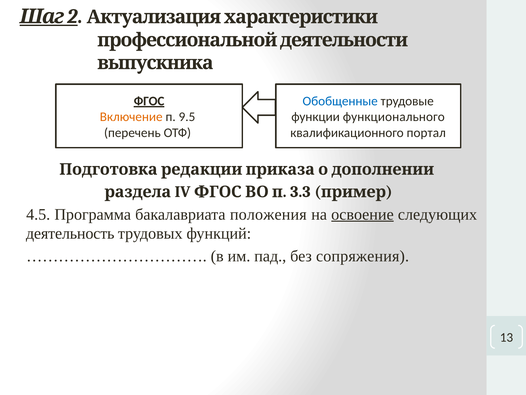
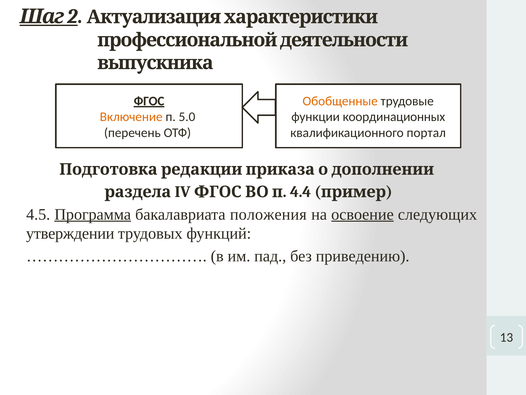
Обобщенные colour: blue -> orange
9.5: 9.5 -> 5.0
функционального: функционального -> координационных
3.3: 3.3 -> 4.4
Программа underline: none -> present
деятельность: деятельность -> утверждении
сопряжения: сопряжения -> приведению
